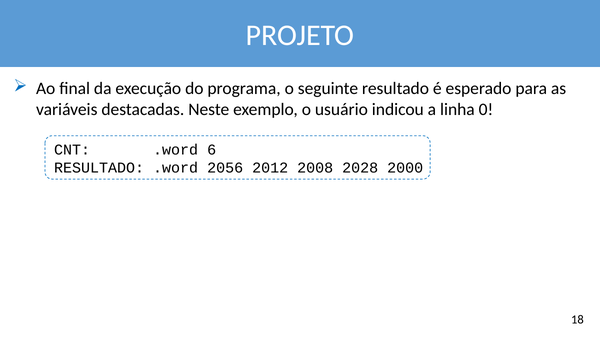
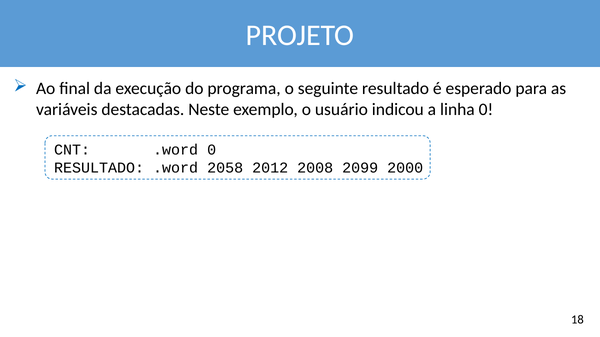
.word 6: 6 -> 0
2056: 2056 -> 2058
2028: 2028 -> 2099
